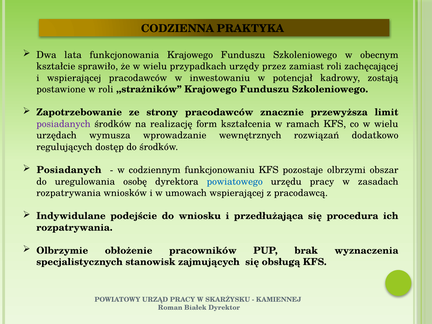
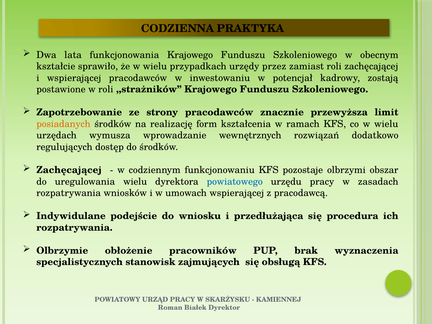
posiadanych at (63, 124) colour: purple -> orange
Posiadanych at (69, 170): Posiadanych -> Zachęcającej
uregulowania osobę: osobę -> wielu
